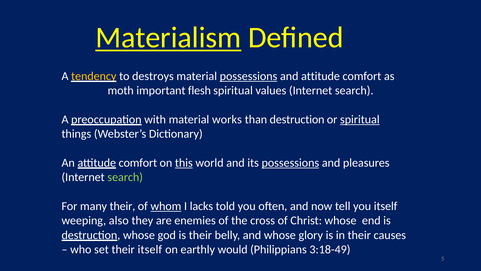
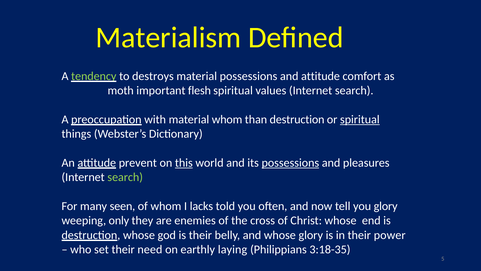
Materialism underline: present -> none
tendency colour: yellow -> light green
possessions at (249, 76) underline: present -> none
material works: works -> whom
An attitude comfort: comfort -> prevent
many their: their -> seen
whom at (166, 206) underline: present -> none
you itself: itself -> glory
also: also -> only
causes: causes -> power
their itself: itself -> need
would: would -> laying
3:18-49: 3:18-49 -> 3:18-35
